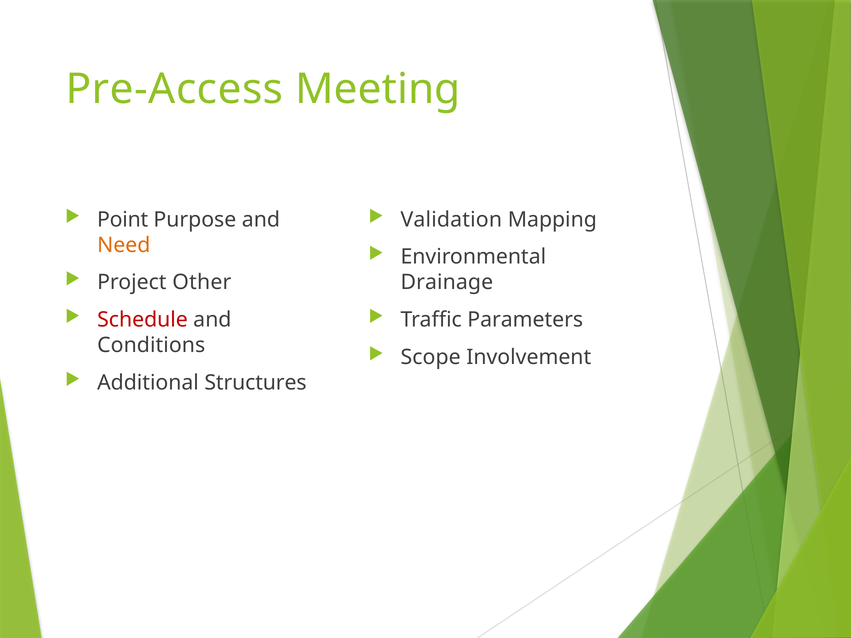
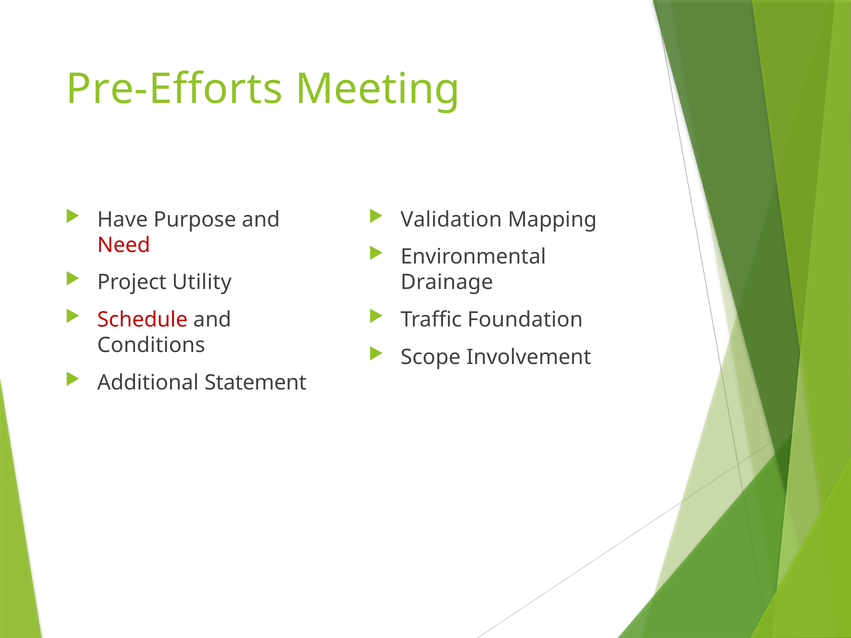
Pre-Access: Pre-Access -> Pre-Efforts
Point: Point -> Have
Need colour: orange -> red
Other: Other -> Utility
Parameters: Parameters -> Foundation
Structures: Structures -> Statement
